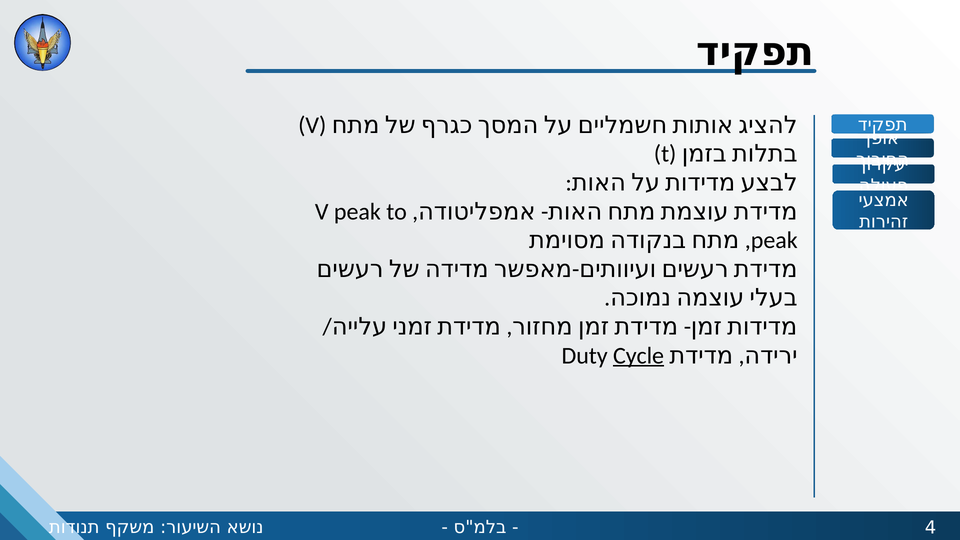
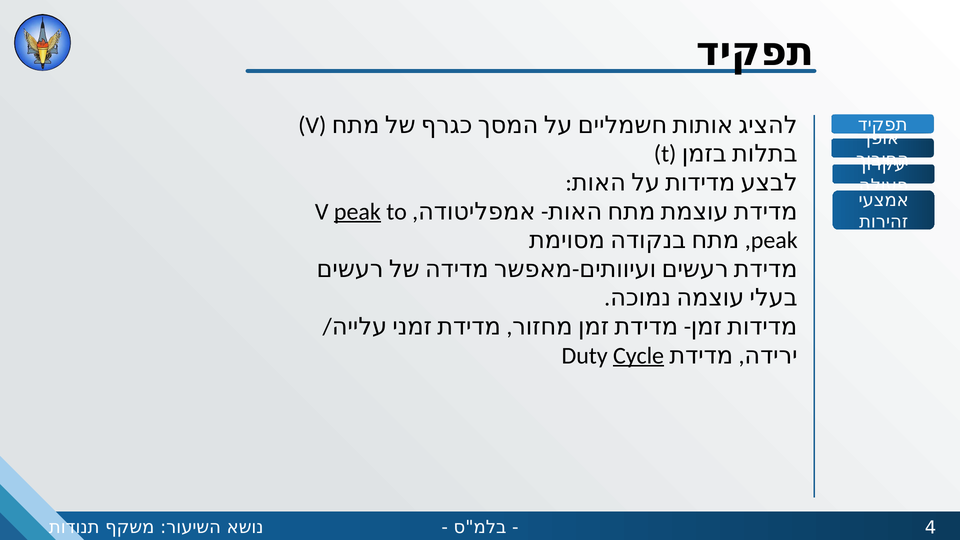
peak at (357, 212) underline: none -> present
